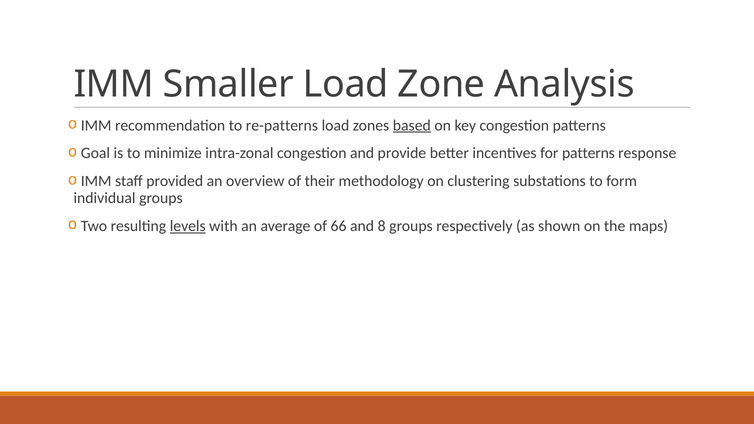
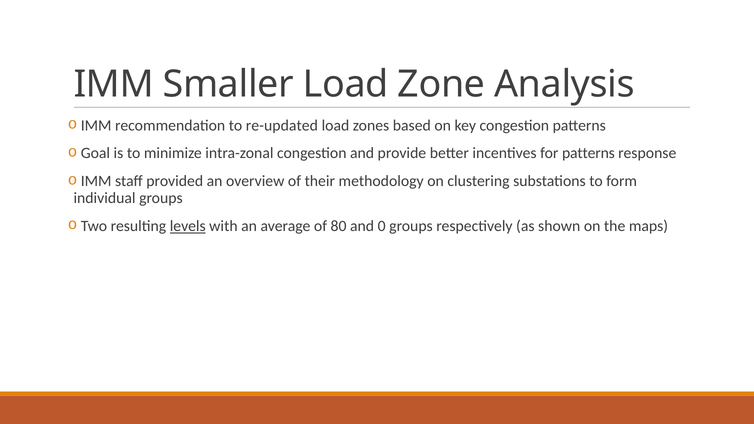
re-patterns: re-patterns -> re-updated
based underline: present -> none
66: 66 -> 80
8: 8 -> 0
